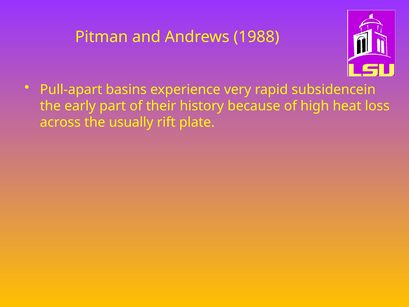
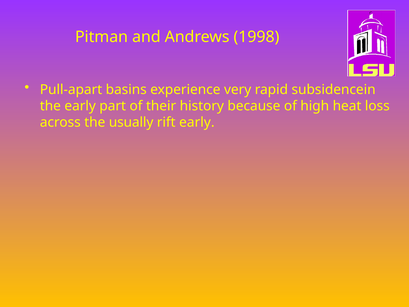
1988: 1988 -> 1998
rift plate: plate -> early
